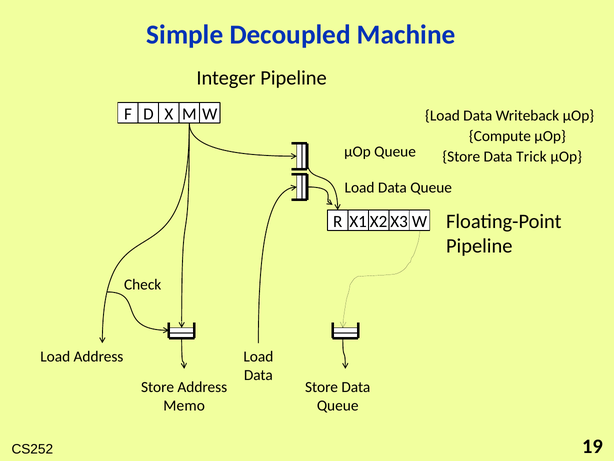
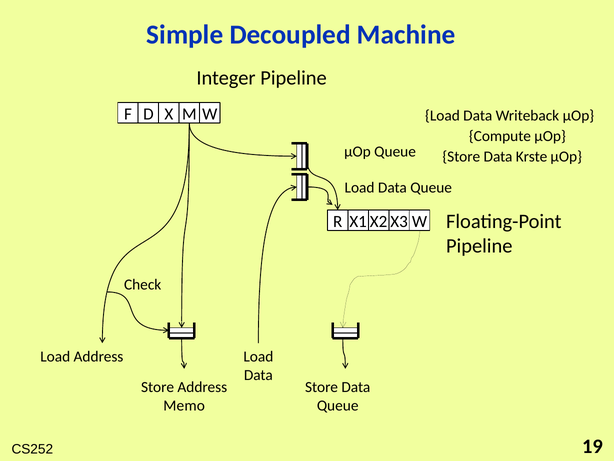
Trick: Trick -> Krste
